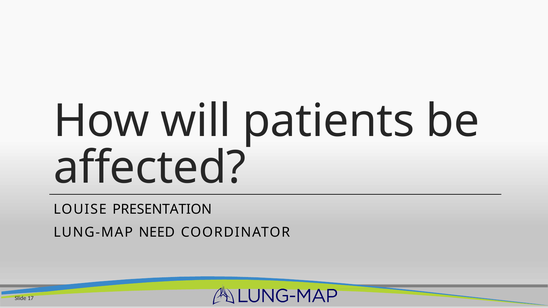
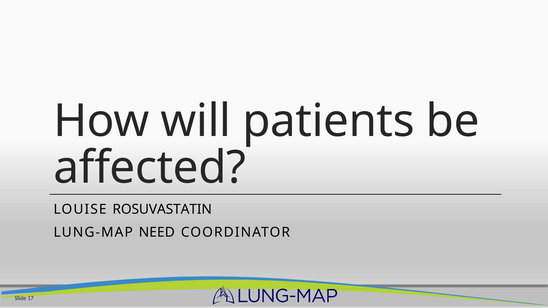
PRESENTATION: PRESENTATION -> ROSUVASTATIN
